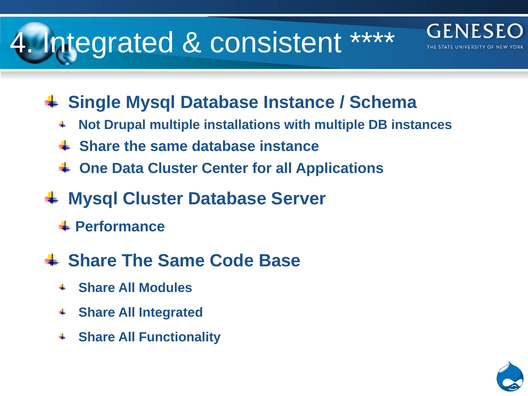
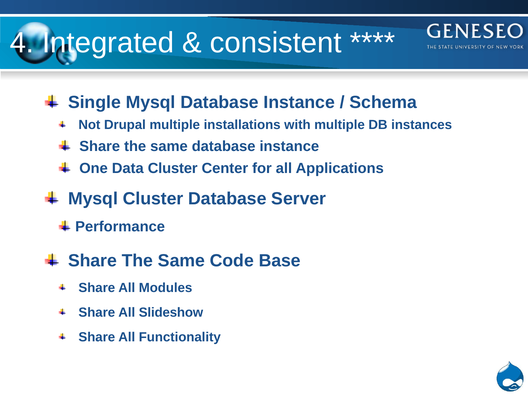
All Integrated: Integrated -> Slideshow
